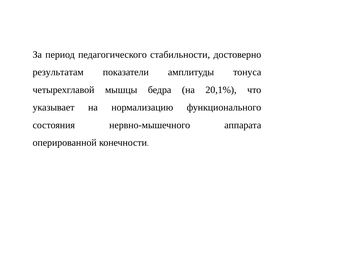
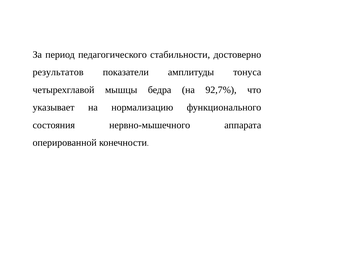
результатам: результатам -> результатов
20,1%: 20,1% -> 92,7%
